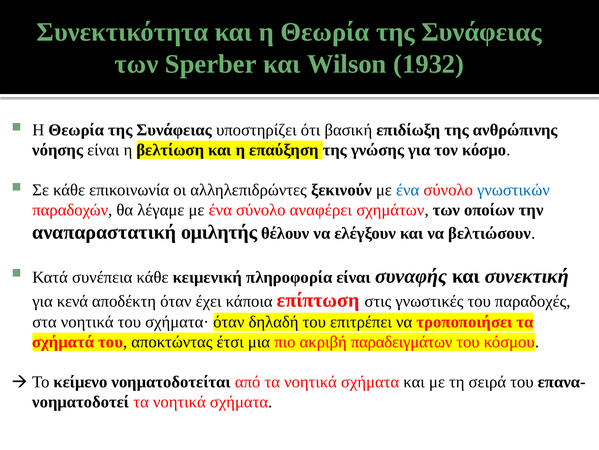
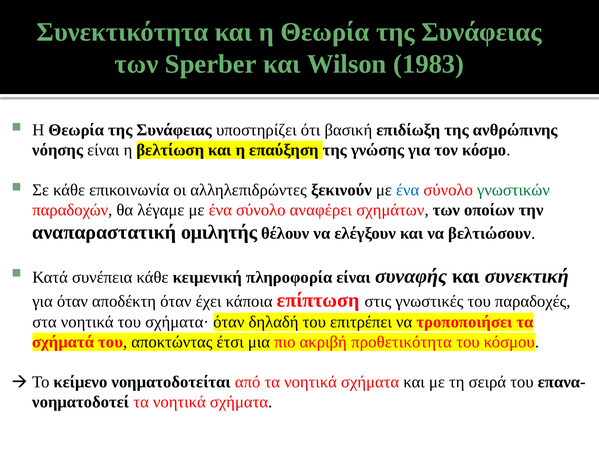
1932: 1932 -> 1983
γνωστικών colour: blue -> green
για κενά: κενά -> όταν
παραδειγμάτων: παραδειγμάτων -> προθετικότητα
